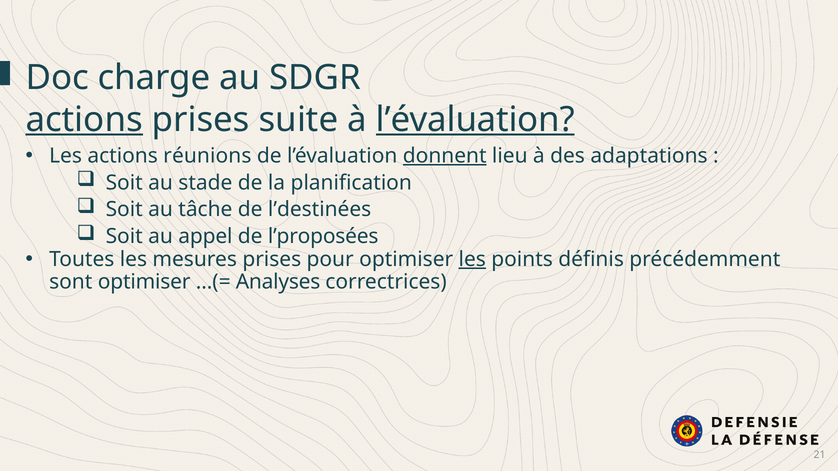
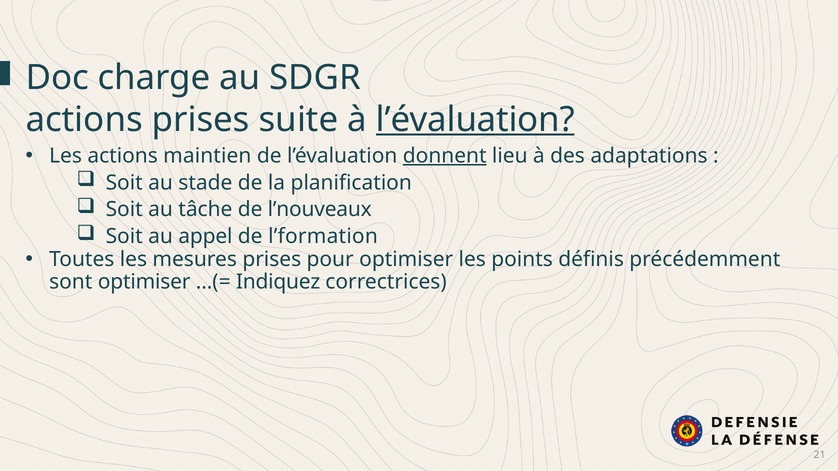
actions at (84, 120) underline: present -> none
réunions: réunions -> maintien
l’destinées: l’destinées -> l’nouveaux
l’proposées: l’proposées -> l’formation
les at (472, 259) underline: present -> none
Analyses: Analyses -> Indiquez
